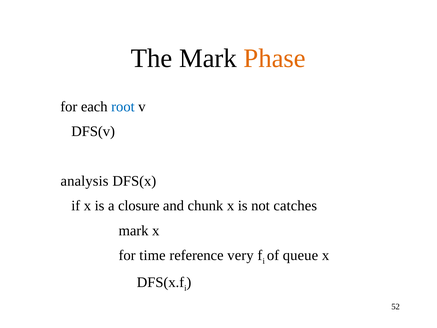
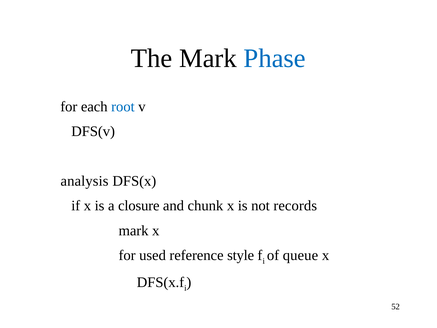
Phase colour: orange -> blue
catches: catches -> records
time: time -> used
very: very -> style
